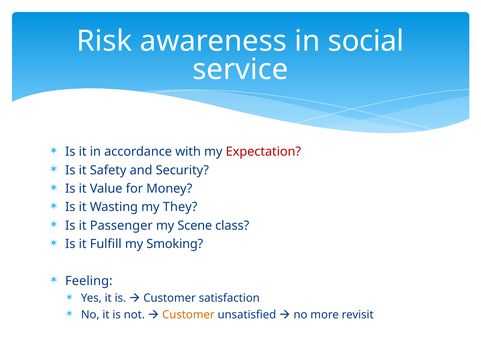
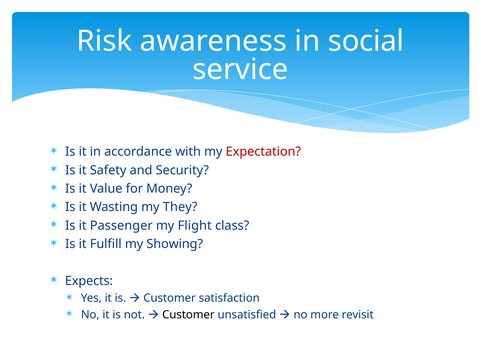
Scene: Scene -> Flight
Smoking: Smoking -> Showing
Feeling: Feeling -> Expects
Customer at (188, 314) colour: orange -> black
